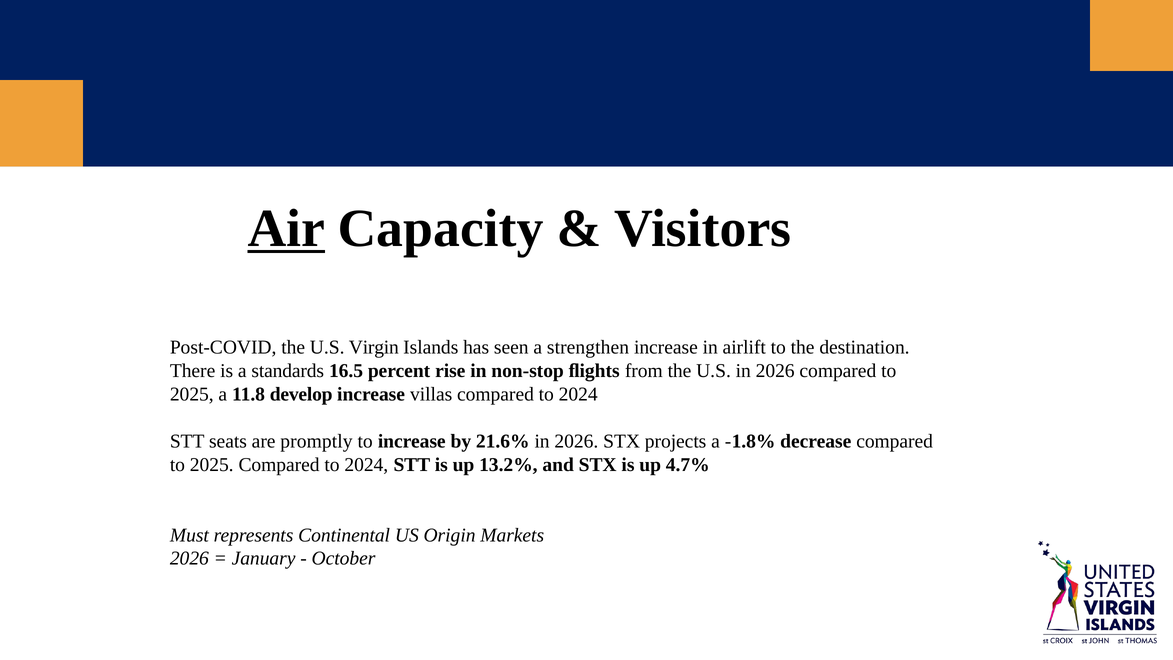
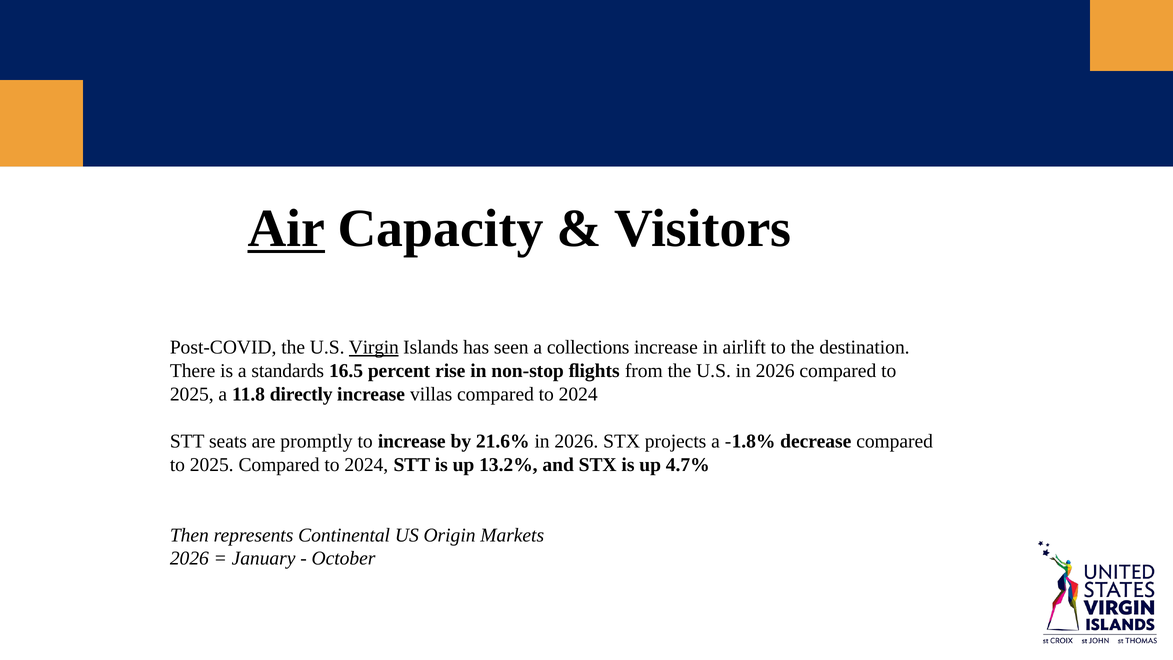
Virgin underline: none -> present
strengthen: strengthen -> collections
develop: develop -> directly
Must: Must -> Then
